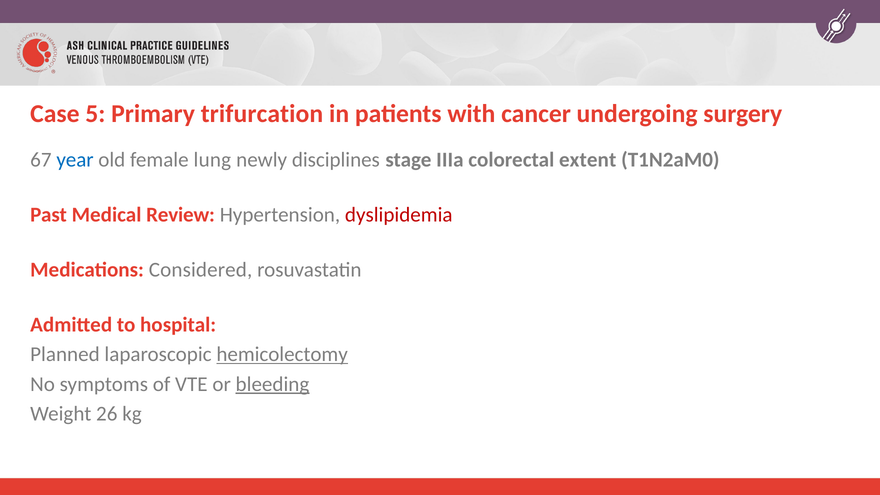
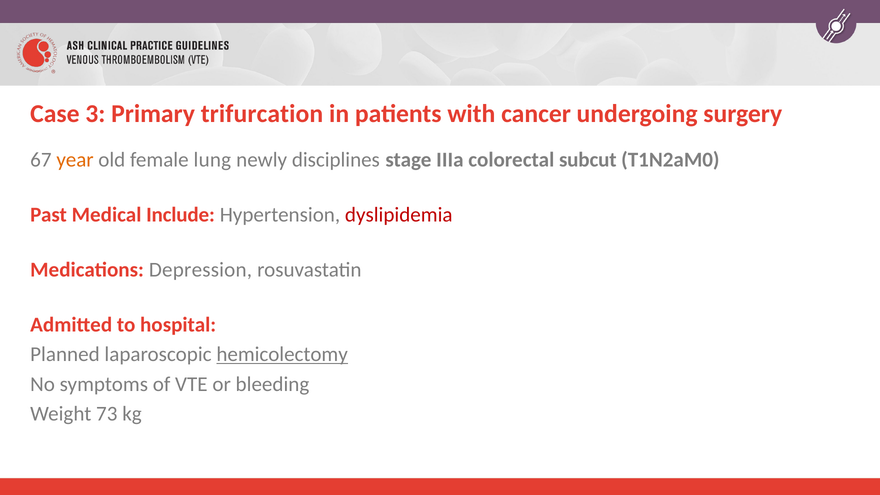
5: 5 -> 3
year colour: blue -> orange
extent: extent -> subcut
Review: Review -> Include
Considered: Considered -> Depression
bleeding underline: present -> none
26: 26 -> 73
